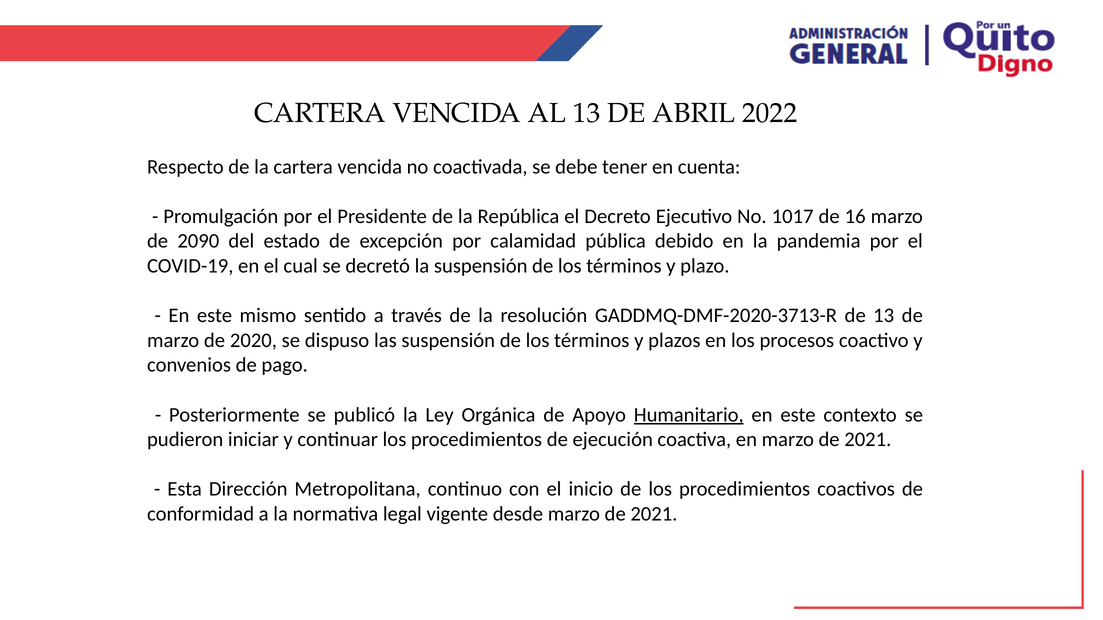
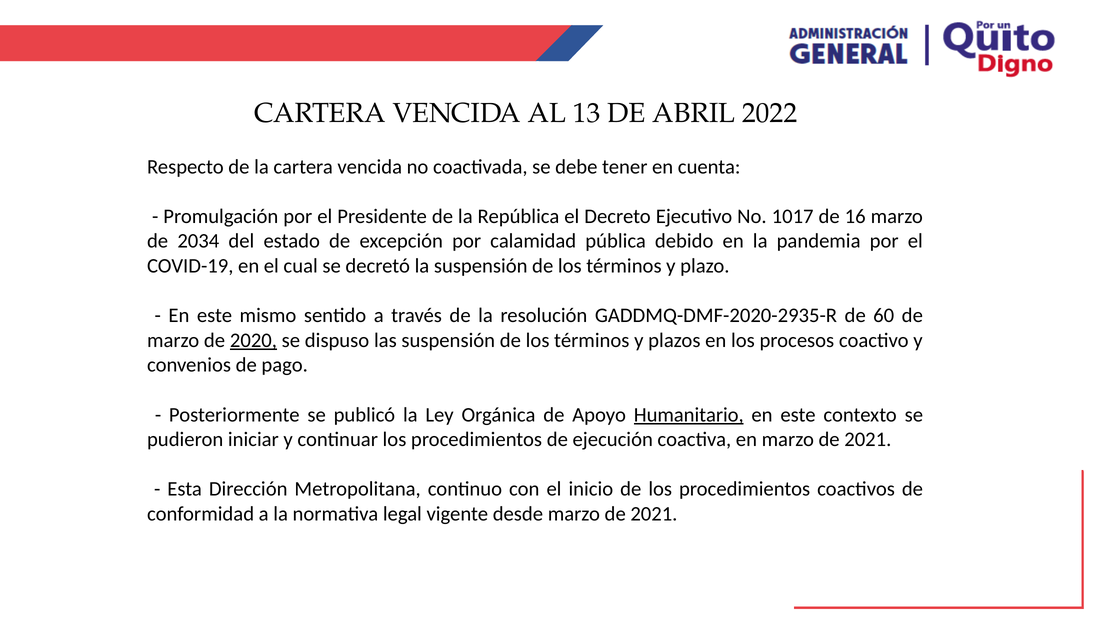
2090: 2090 -> 2034
GADDMQ-DMF-2020-3713-R: GADDMQ-DMF-2020-3713-R -> GADDMQ-DMF-2020-2935-R
de 13: 13 -> 60
2020 underline: none -> present
